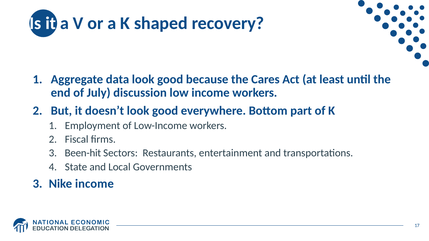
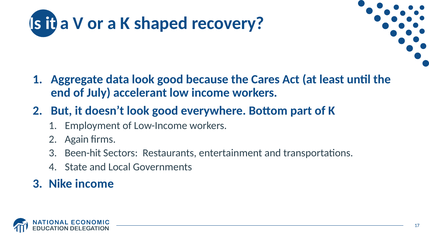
discussion: discussion -> accelerant
Fiscal: Fiscal -> Again
